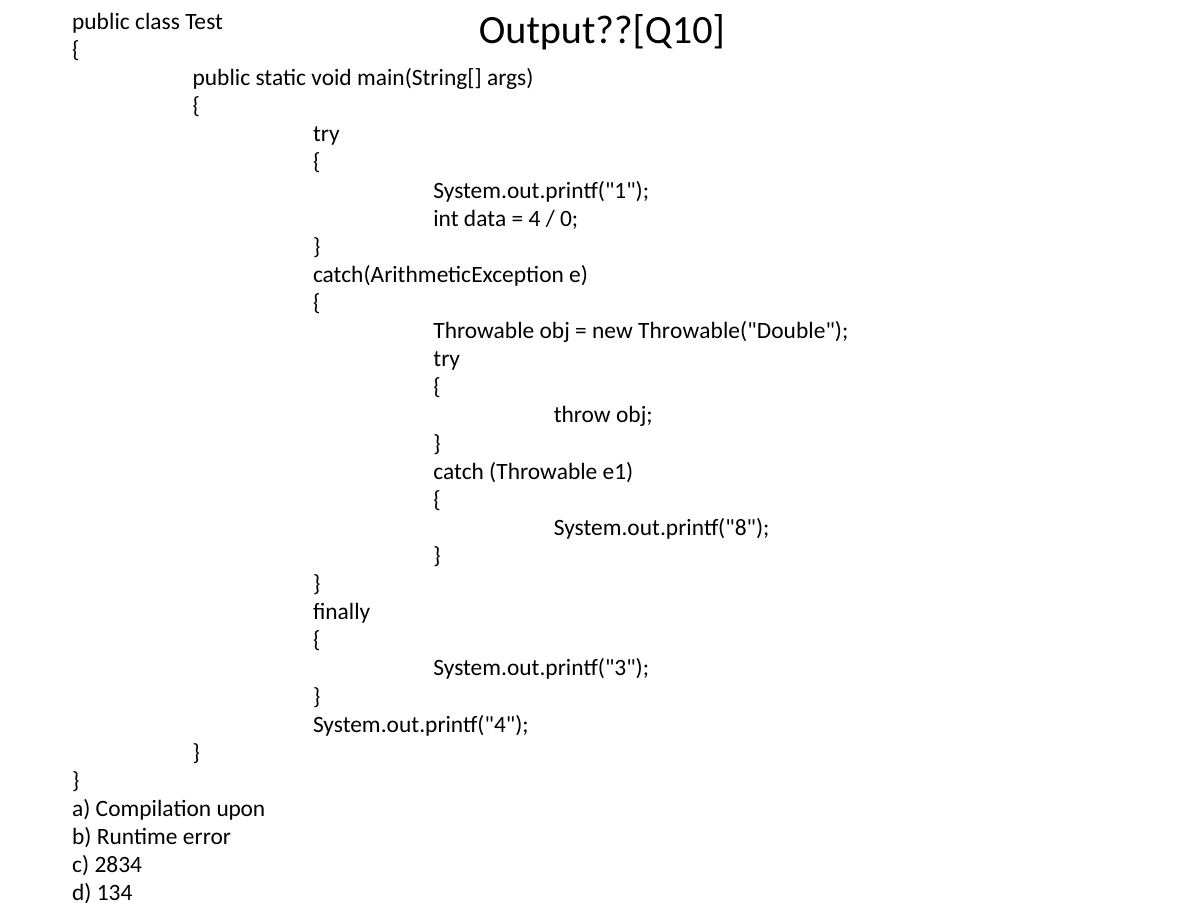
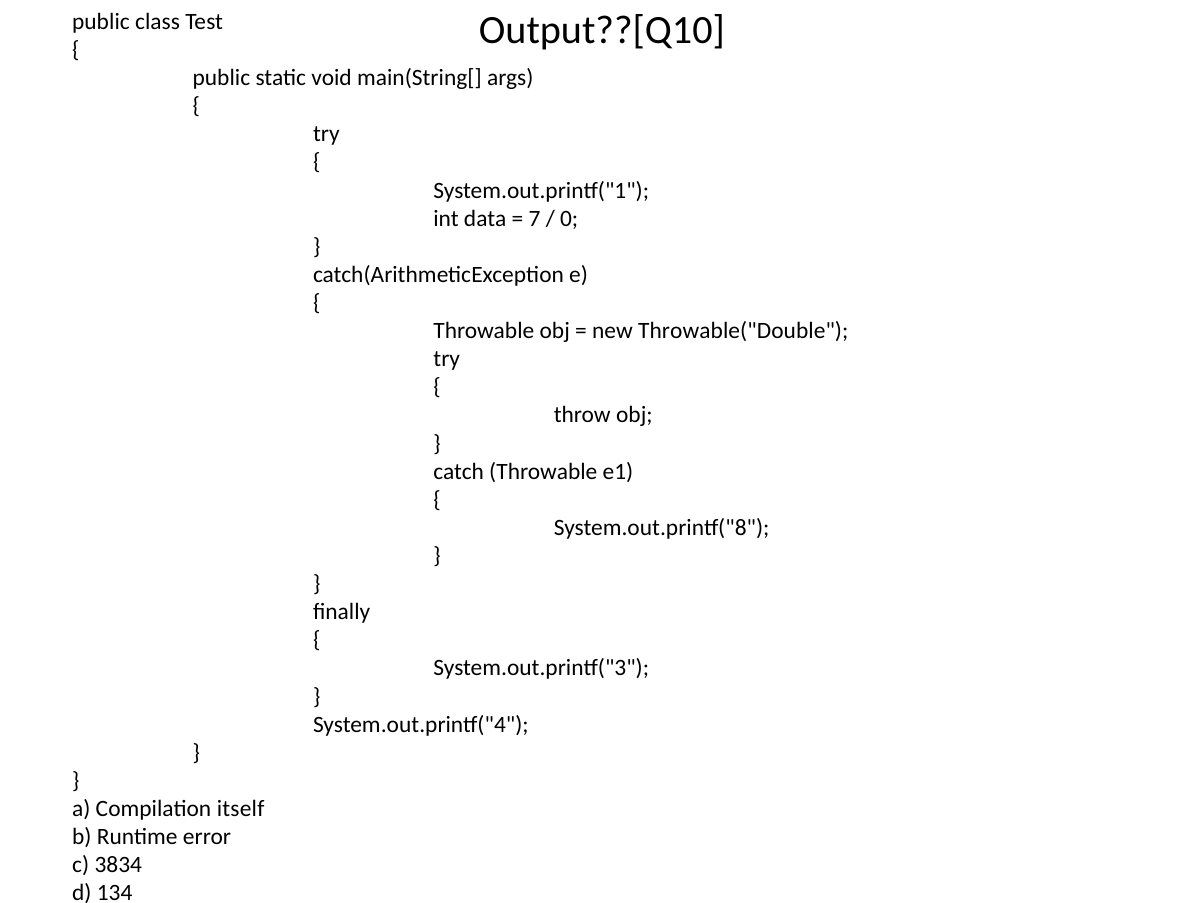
4: 4 -> 7
upon: upon -> itself
2834: 2834 -> 3834
